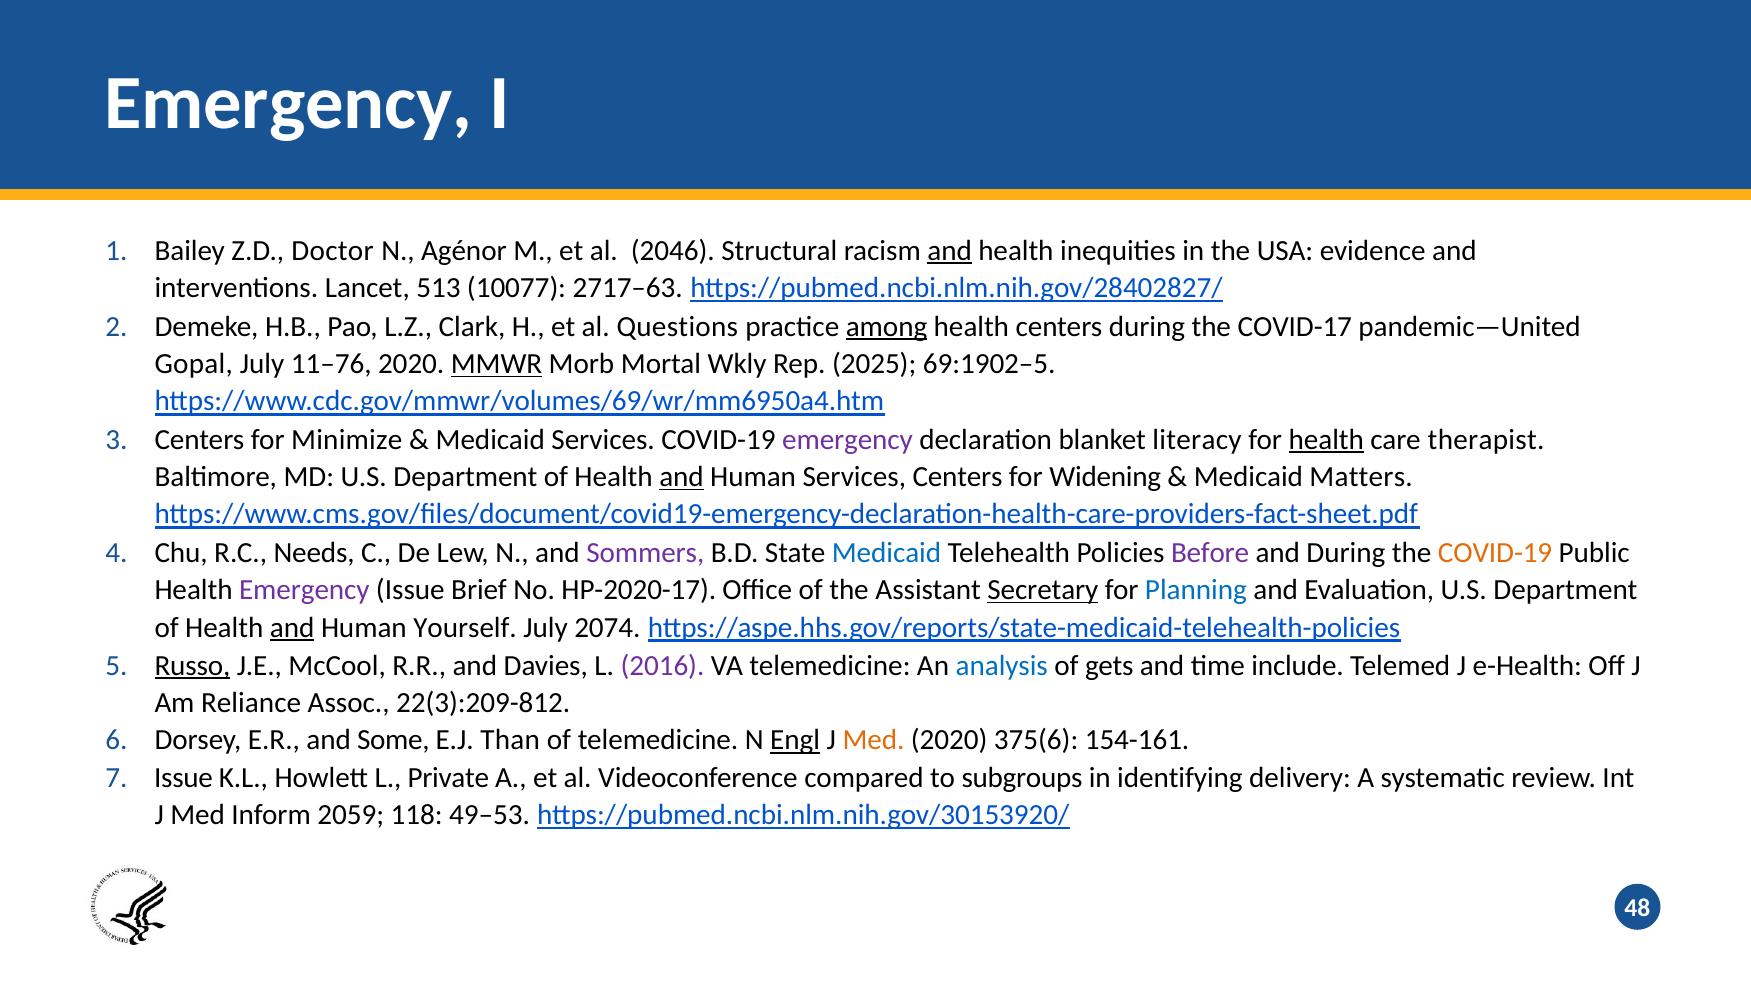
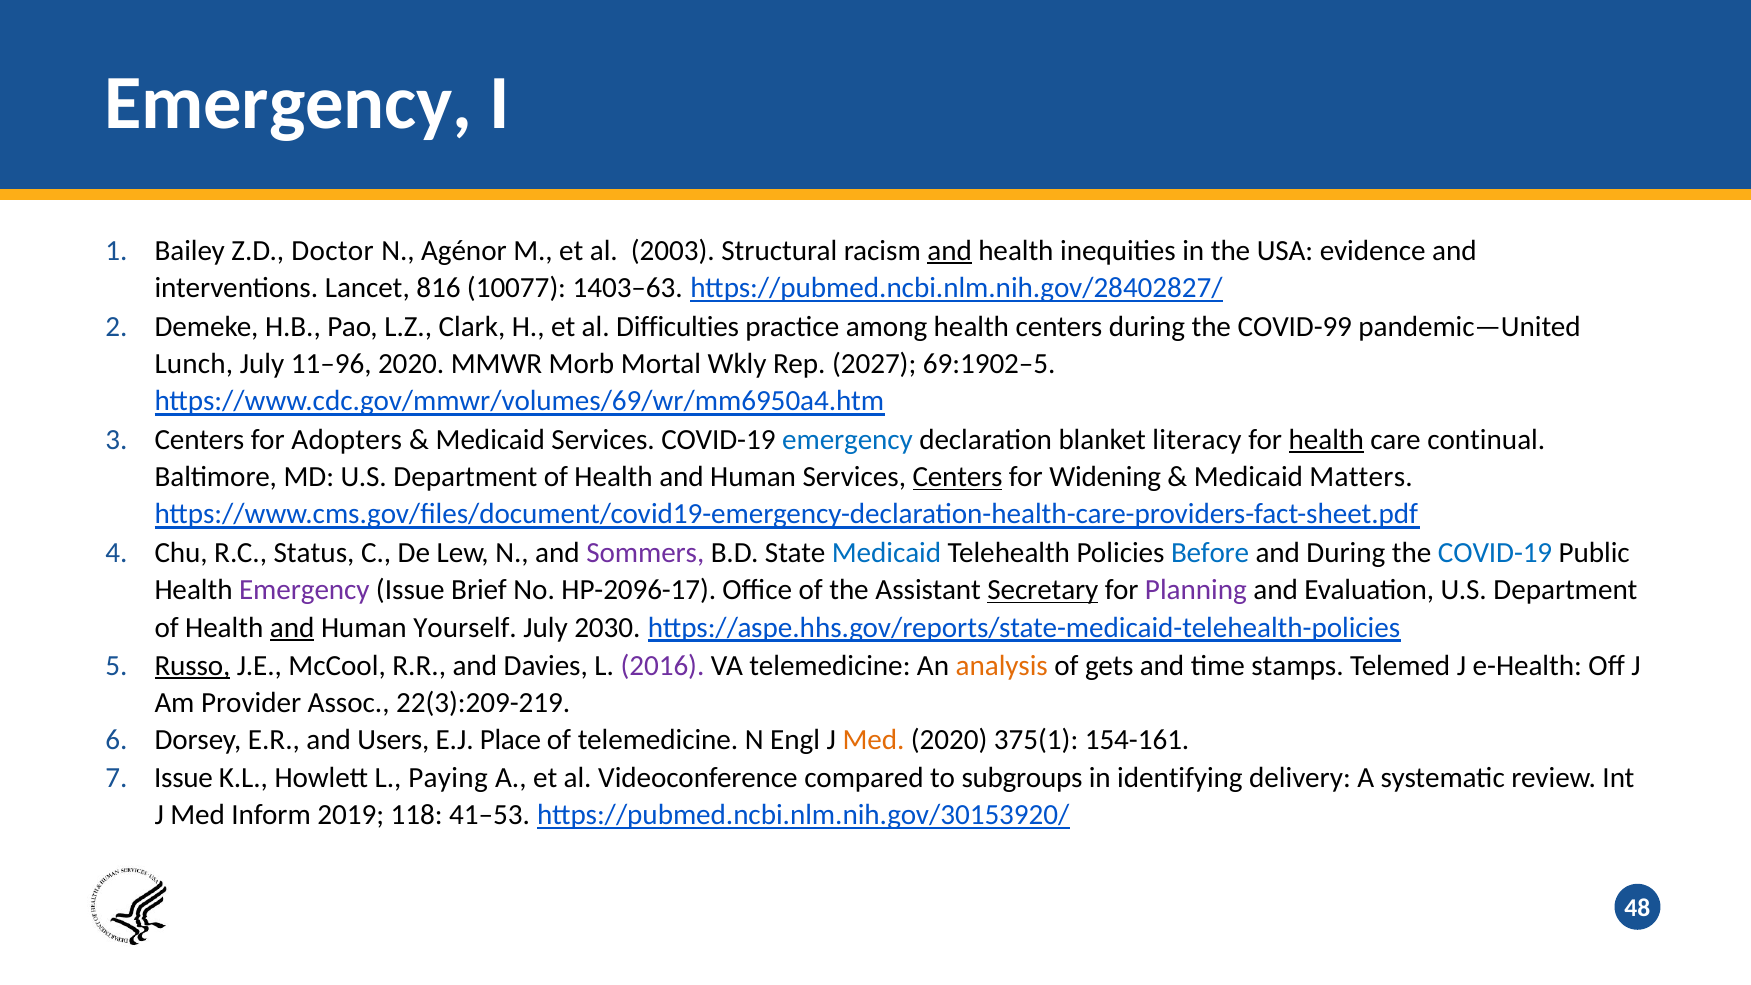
2046: 2046 -> 2003
513: 513 -> 816
2717–63: 2717–63 -> 1403–63
Questions: Questions -> Difficulties
among underline: present -> none
COVID-17: COVID-17 -> COVID-99
Gopal: Gopal -> Lunch
11–76: 11–76 -> 11–96
MMWR underline: present -> none
2025: 2025 -> 2027
Minimize: Minimize -> Adopters
emergency at (848, 439) colour: purple -> blue
therapist: therapist -> continual
and at (681, 477) underline: present -> none
Centers at (958, 477) underline: none -> present
Needs: Needs -> Status
Before colour: purple -> blue
COVID-19 at (1495, 552) colour: orange -> blue
HP-2020-17: HP-2020-17 -> HP-2096-17
Planning colour: blue -> purple
2074: 2074 -> 2030
analysis colour: blue -> orange
include: include -> stamps
Reliance: Reliance -> Provider
22(3):209-812: 22(3):209-812 -> 22(3):209-219
Some: Some -> Users
Than: Than -> Place
Engl underline: present -> none
375(6: 375(6 -> 375(1
Private: Private -> Paying
2059: 2059 -> 2019
49–53: 49–53 -> 41–53
